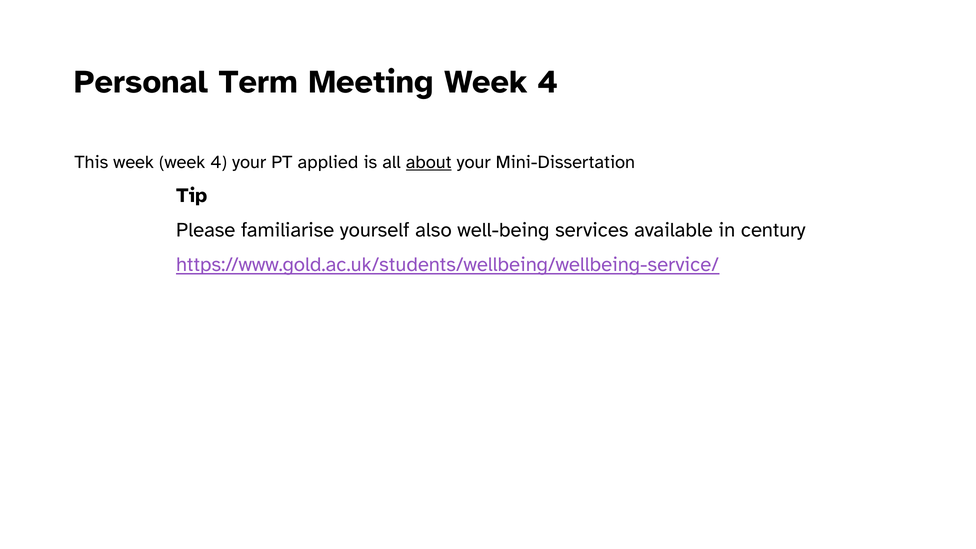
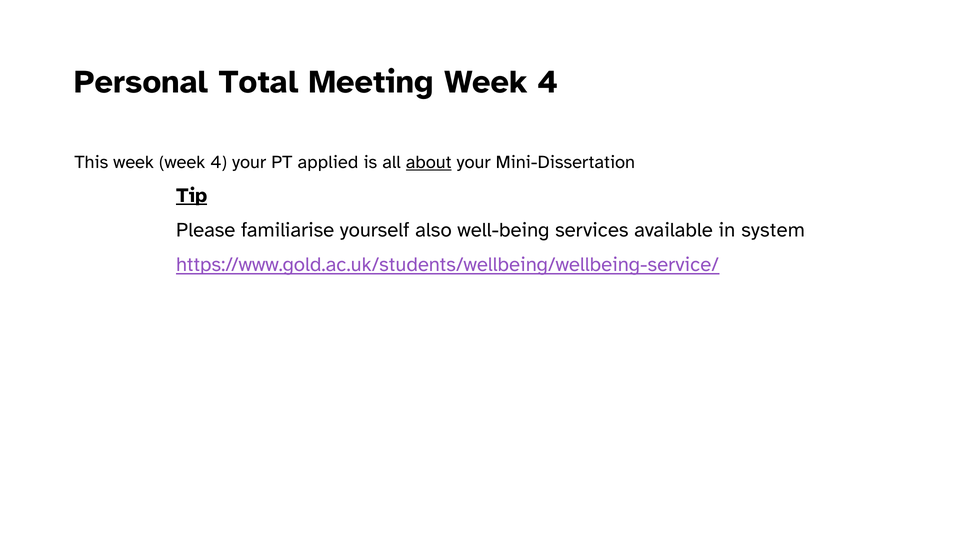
Term: Term -> Total
Tip underline: none -> present
century: century -> system
